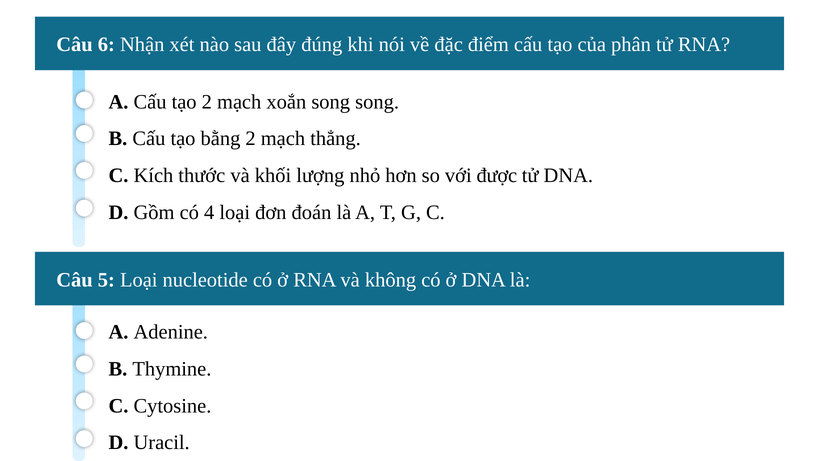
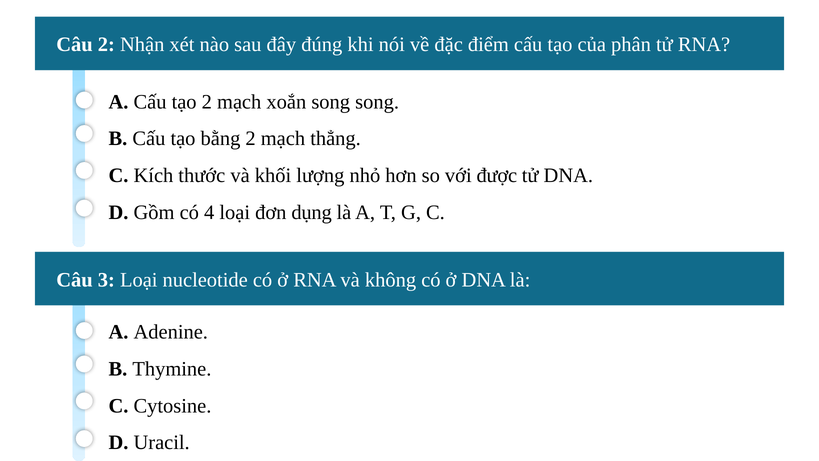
Câu 6: 6 -> 2
đoán: đoán -> dụng
5: 5 -> 3
